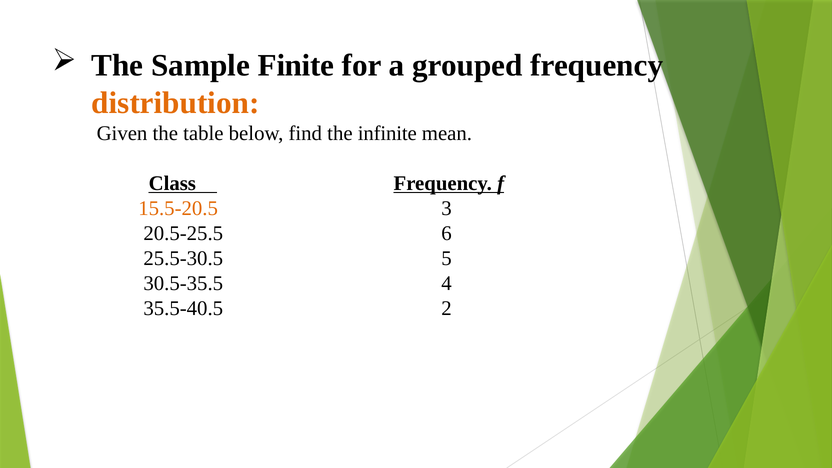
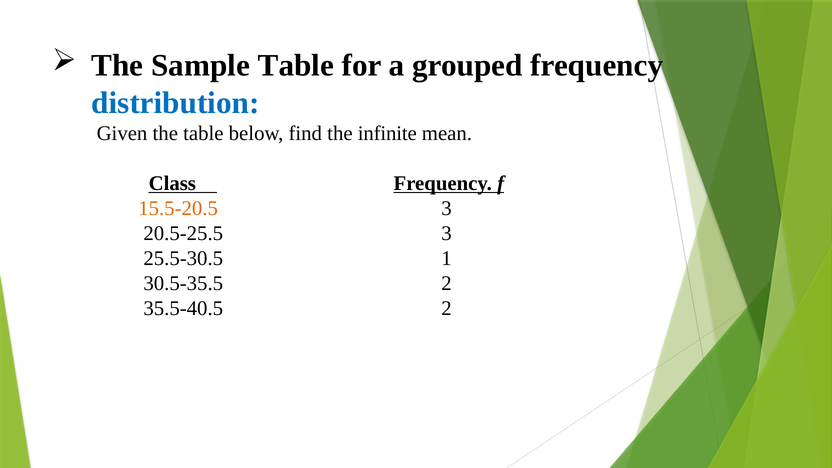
Sample Finite: Finite -> Table
distribution colour: orange -> blue
20.5-25.5 6: 6 -> 3
5: 5 -> 1
30.5-35.5 4: 4 -> 2
